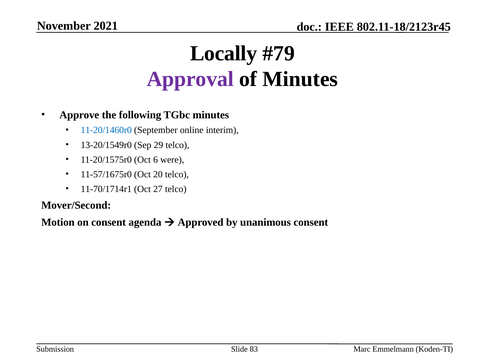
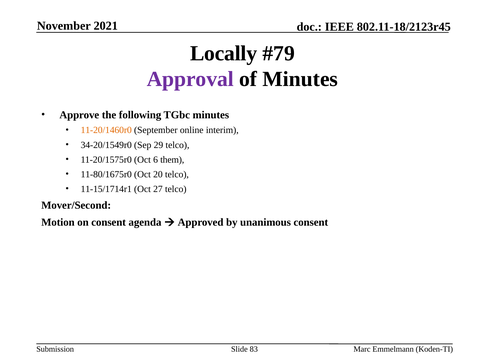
11-20/1460r0 colour: blue -> orange
13-20/1549r0: 13-20/1549r0 -> 34-20/1549r0
were: were -> them
11-57/1675r0: 11-57/1675r0 -> 11-80/1675r0
11-70/1714r1: 11-70/1714r1 -> 11-15/1714r1
